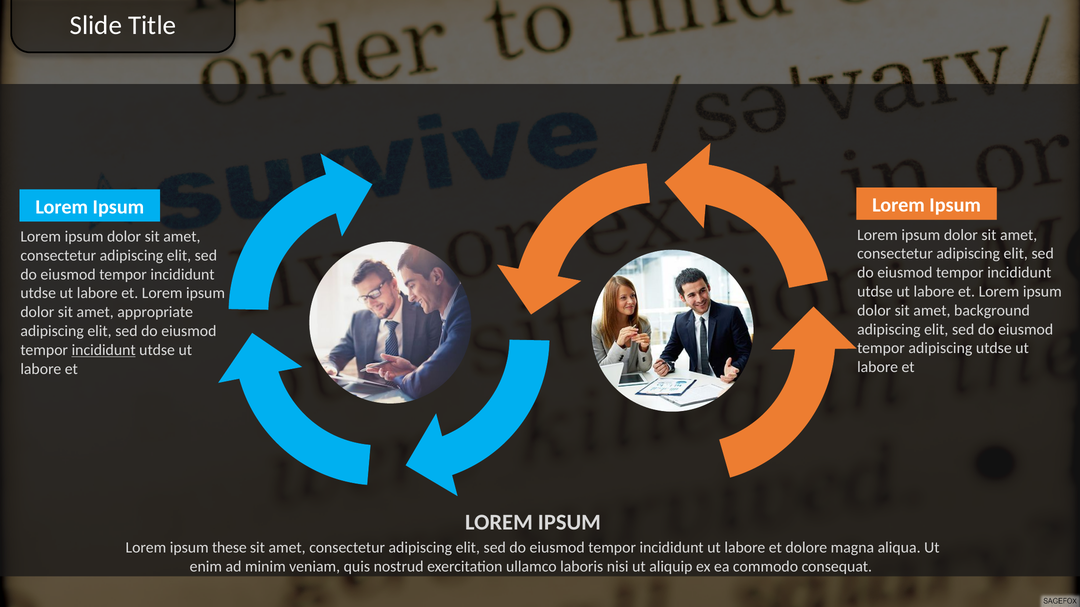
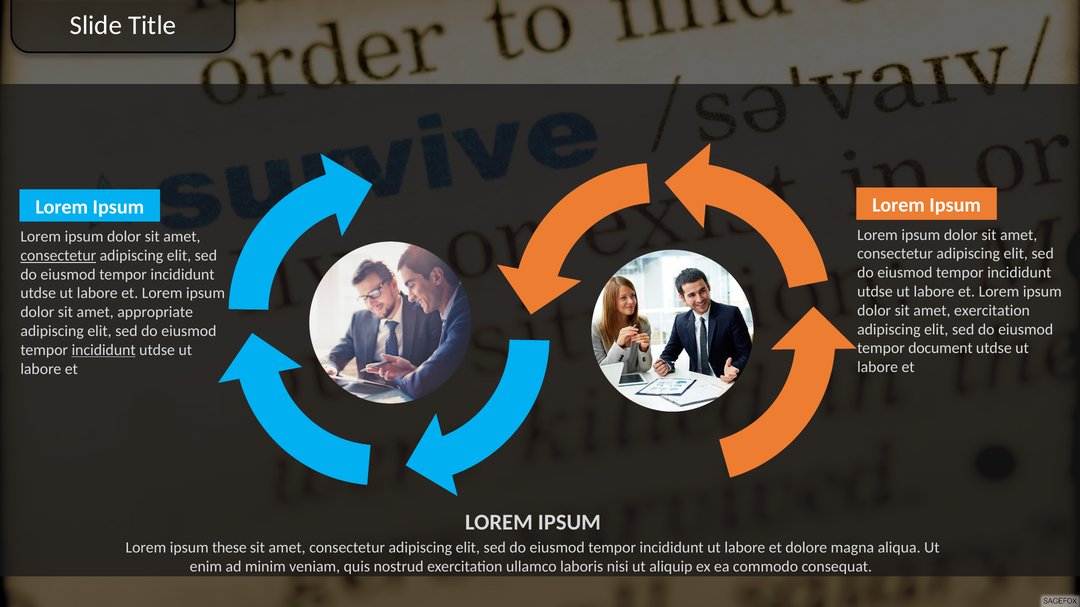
consectetur at (58, 256) underline: none -> present
amet background: background -> exercitation
tempor adipiscing: adipiscing -> document
